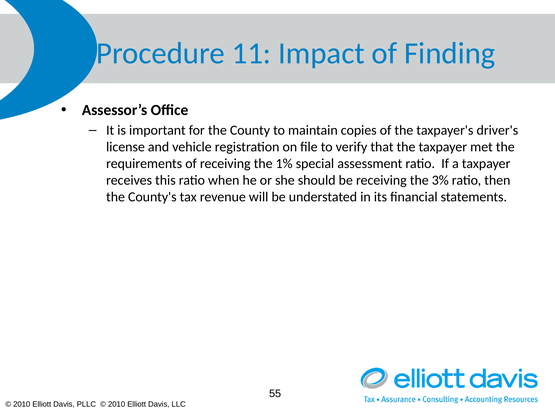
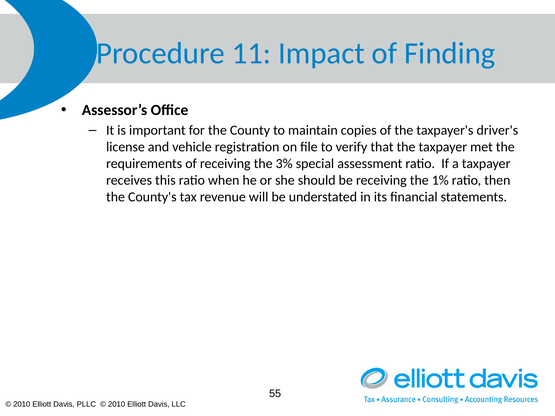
1%: 1% -> 3%
3%: 3% -> 1%
